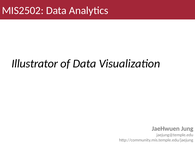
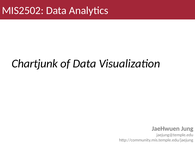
Illustrator: Illustrator -> Chartjunk
